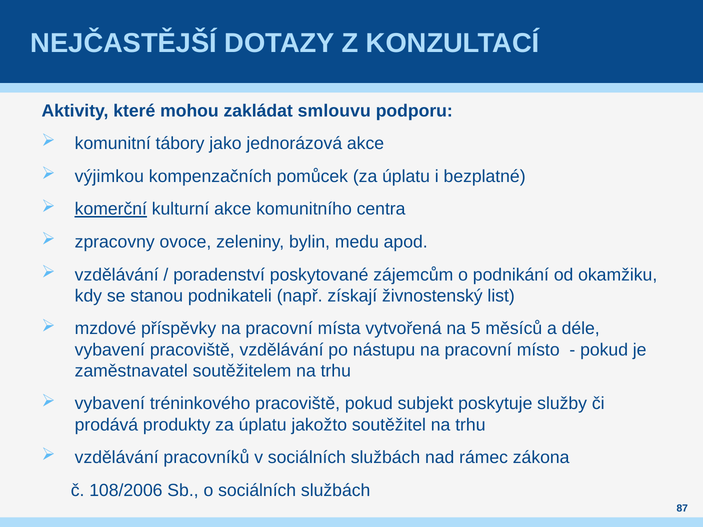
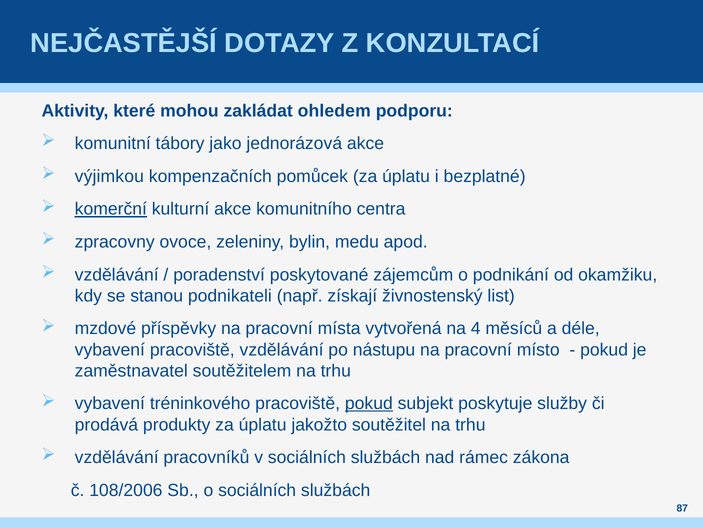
smlouvu: smlouvu -> ohledem
5: 5 -> 4
pokud at (369, 404) underline: none -> present
